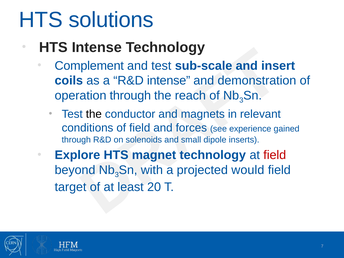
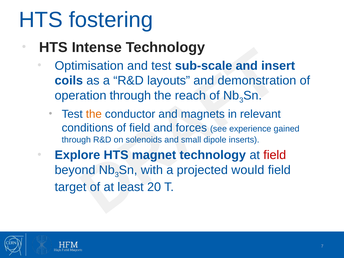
solutions: solutions -> fostering
Complement: Complement -> Optimisation
R&D intense: intense -> layouts
the at (94, 114) colour: black -> orange
